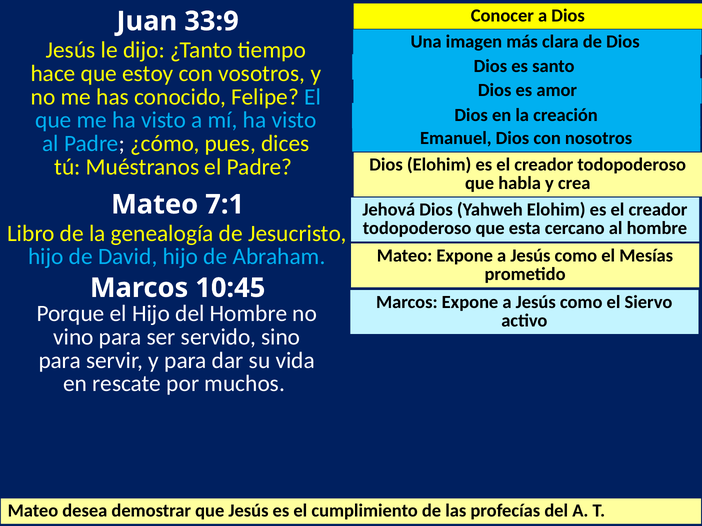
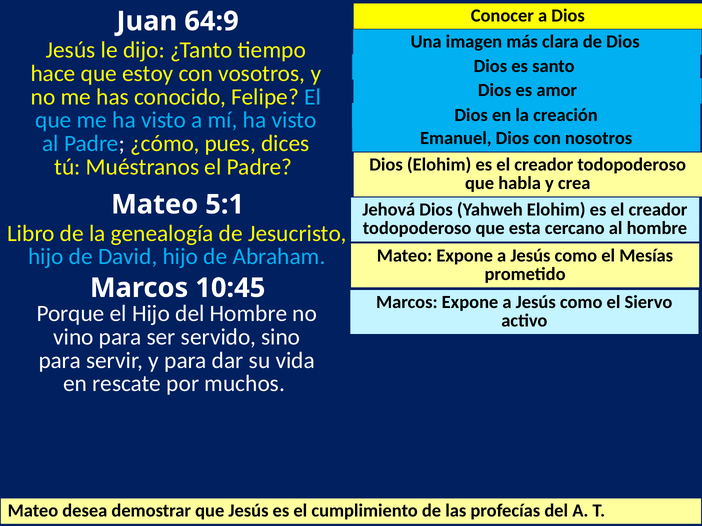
33:9: 33:9 -> 64:9
7:1: 7:1 -> 5:1
